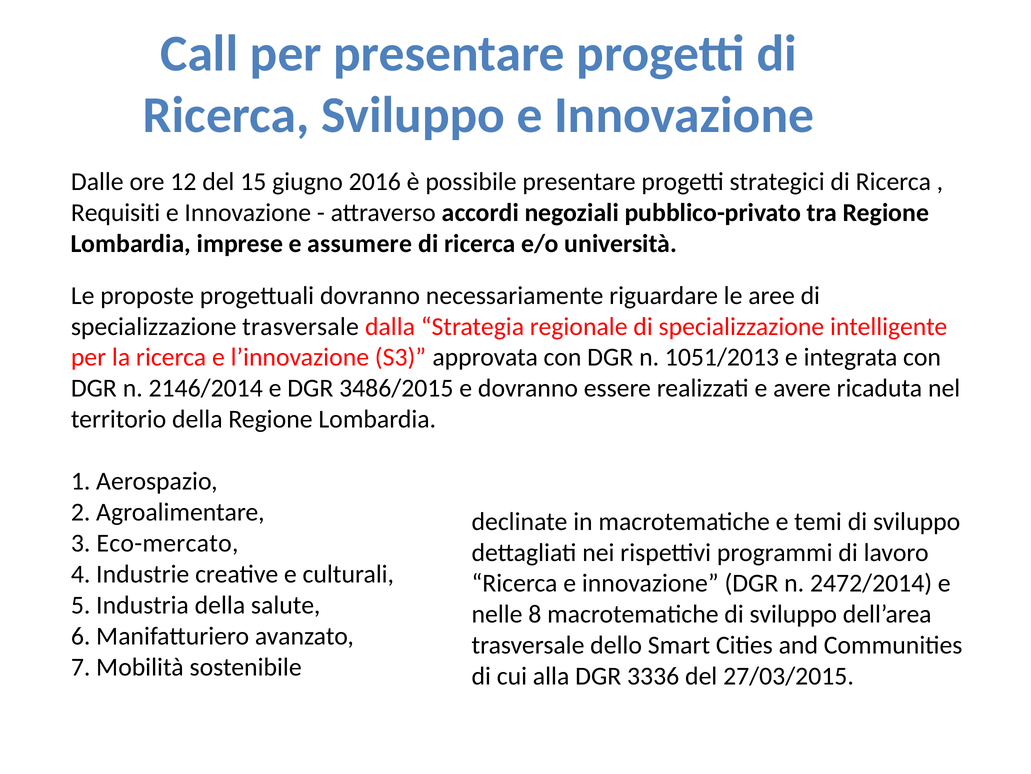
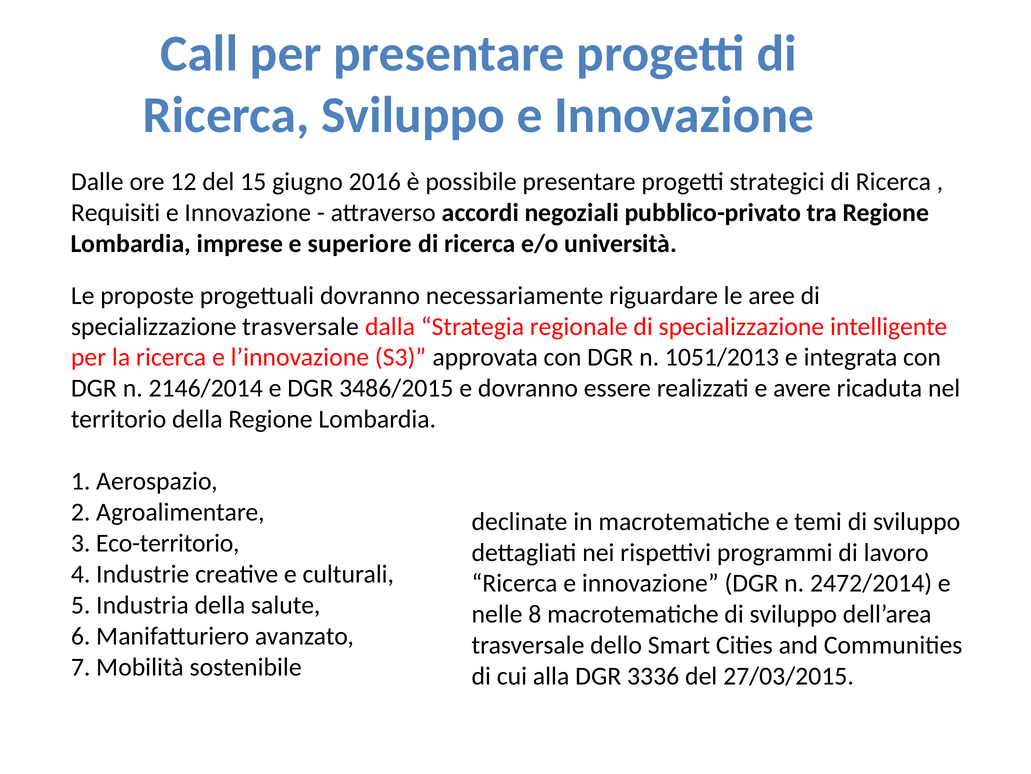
assumere: assumere -> superiore
Eco-mercato: Eco-mercato -> Eco-territorio
